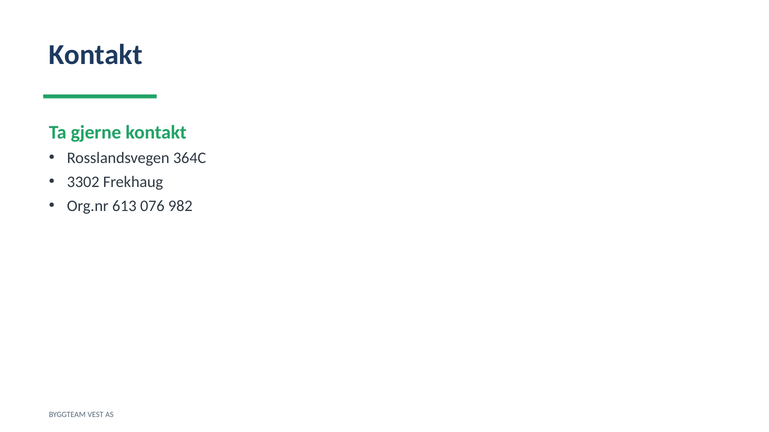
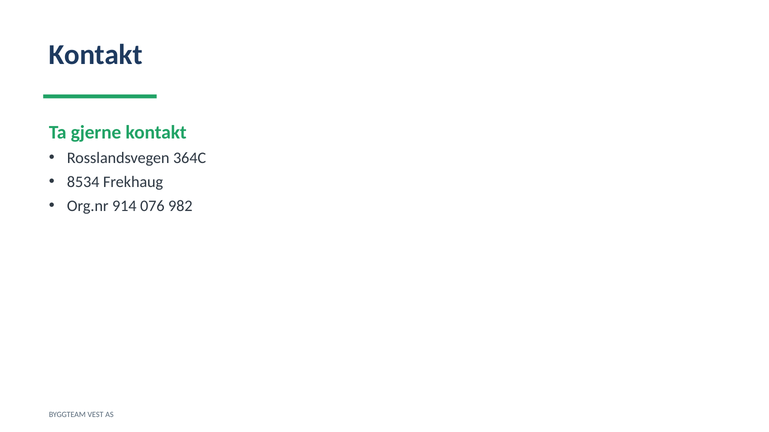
3302: 3302 -> 8534
613: 613 -> 914
